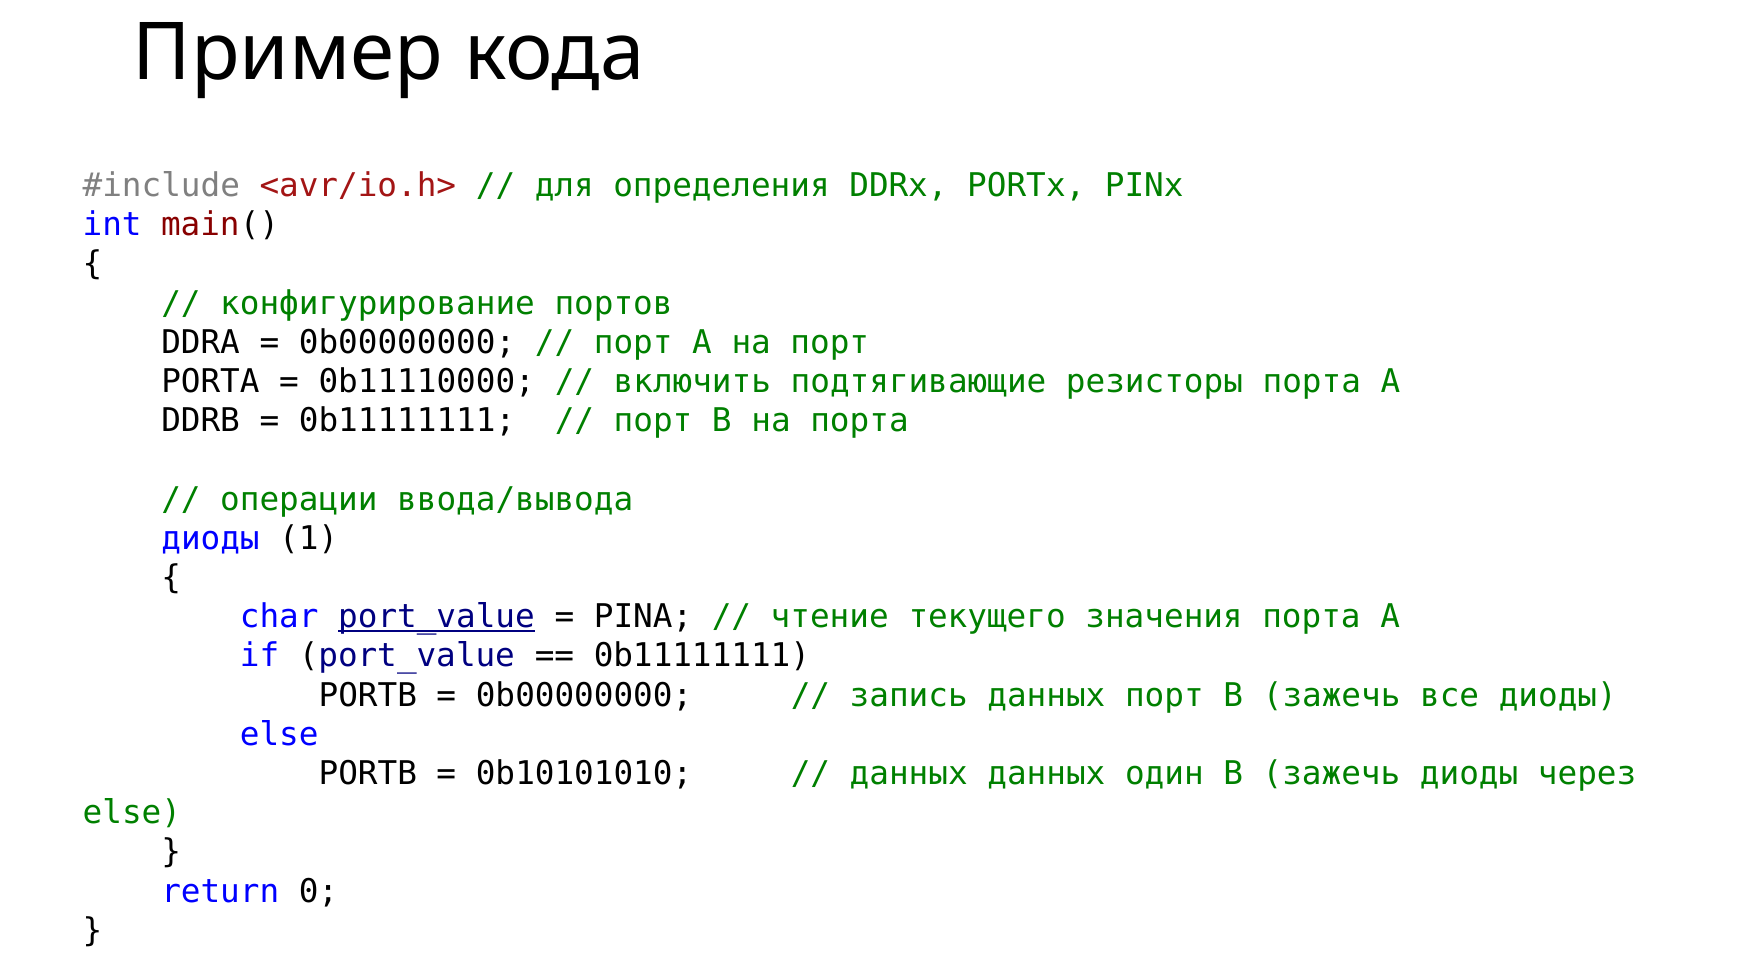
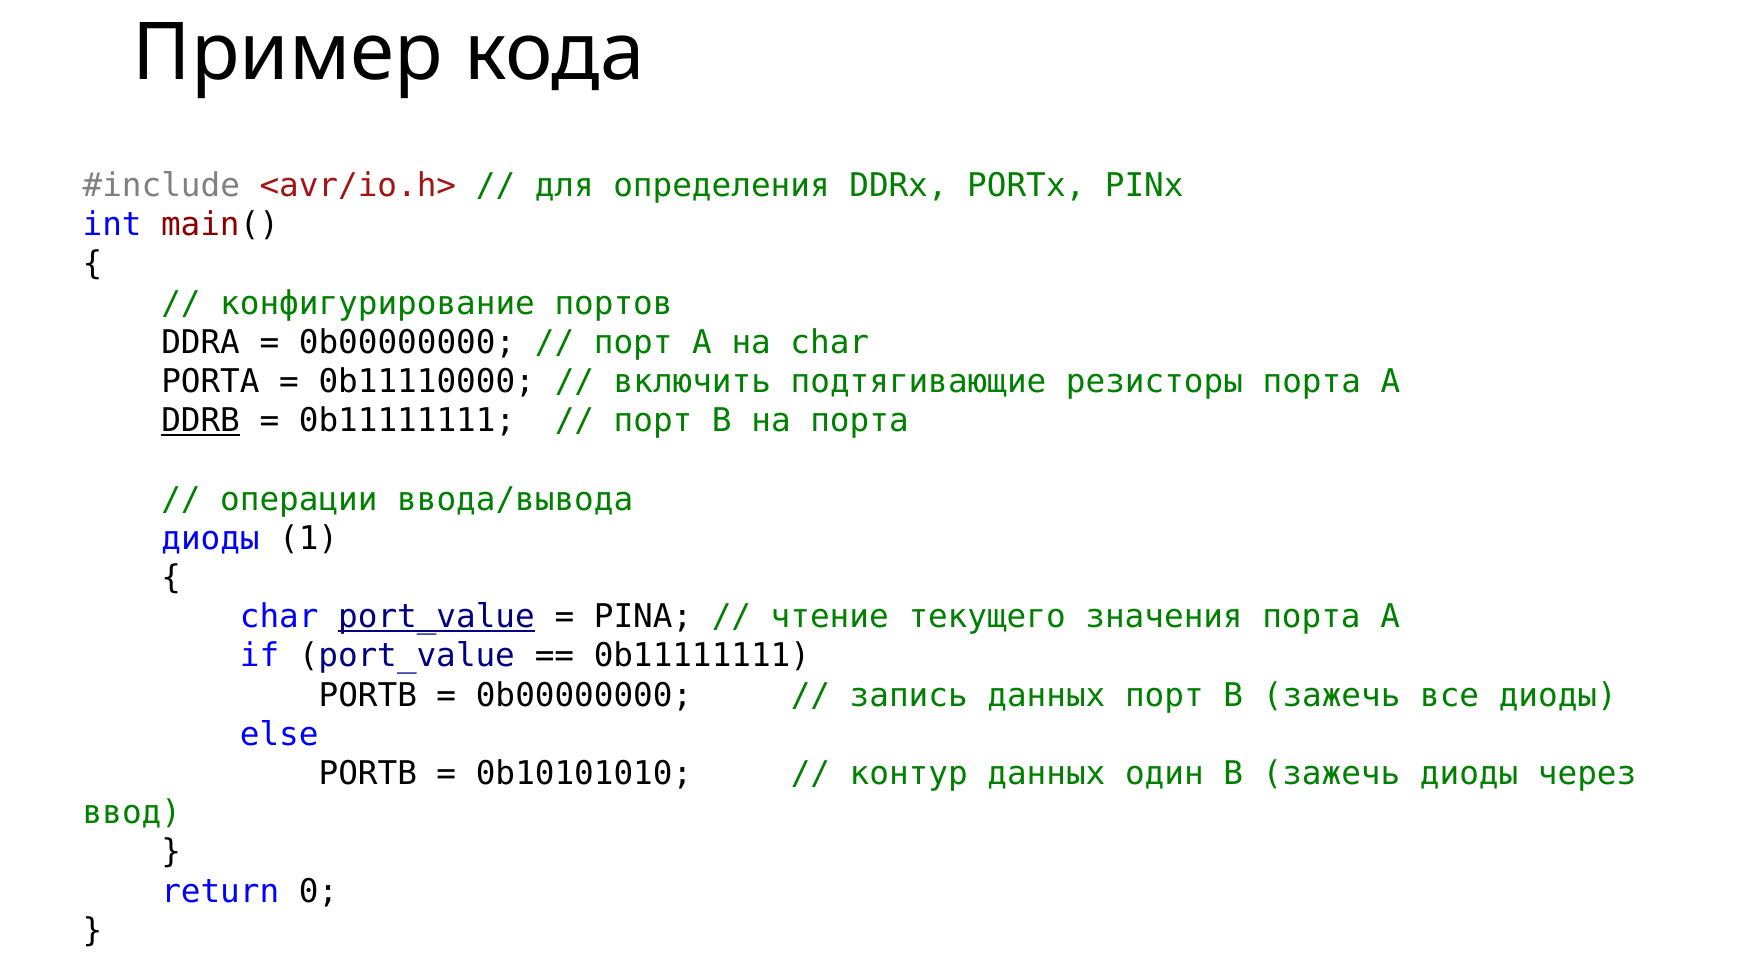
на порт: порт -> char
DDRB underline: none -> present
данных at (909, 774): данных -> контур
else at (132, 813): else -> ввод
